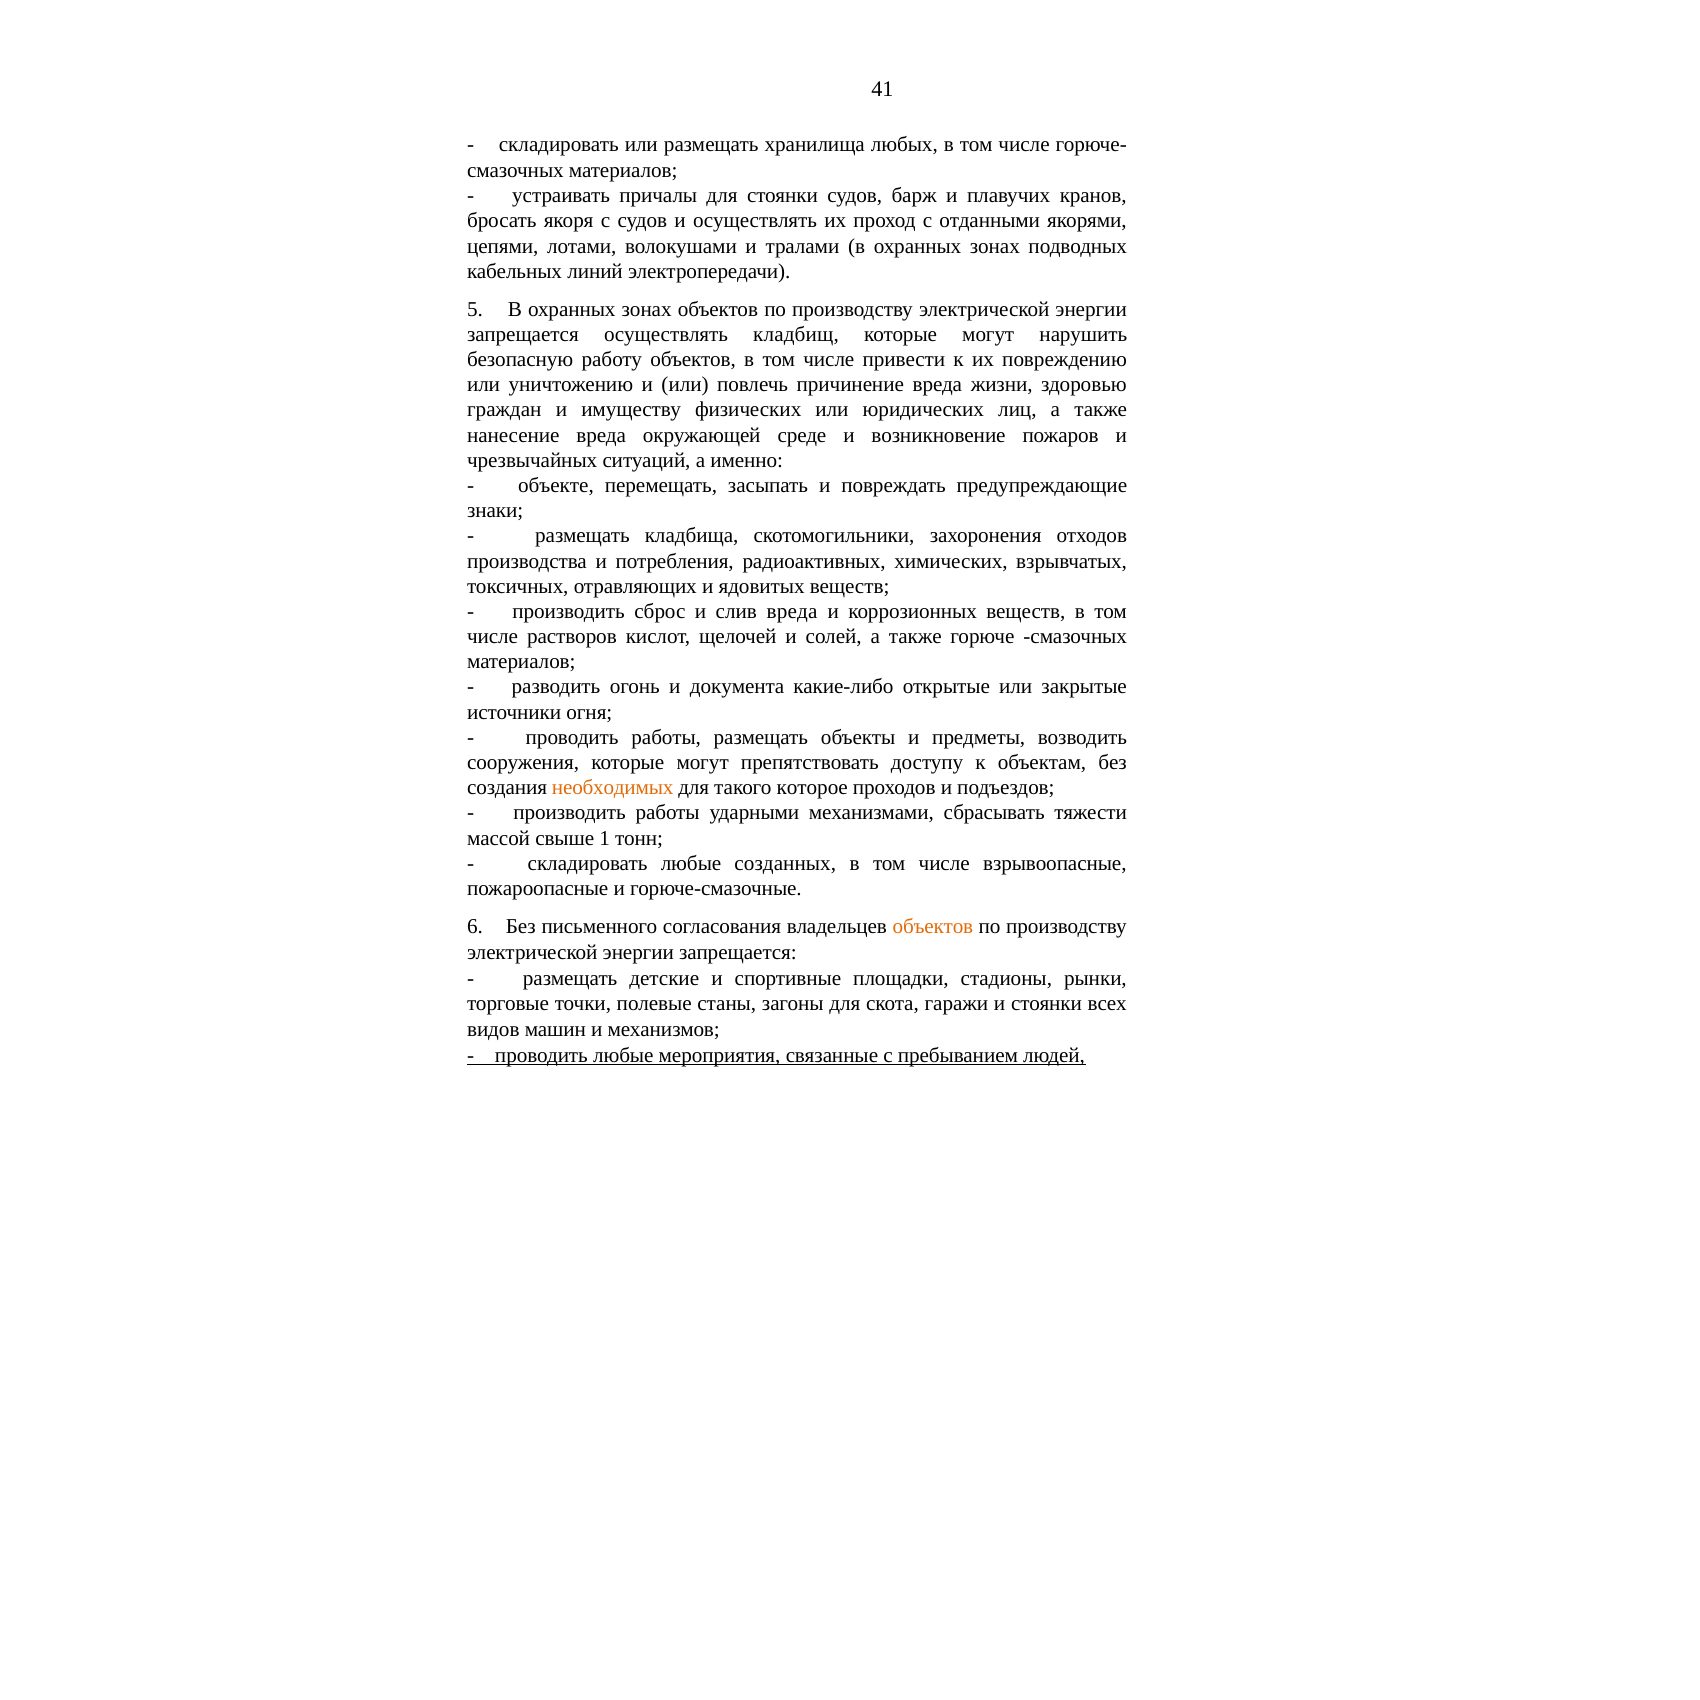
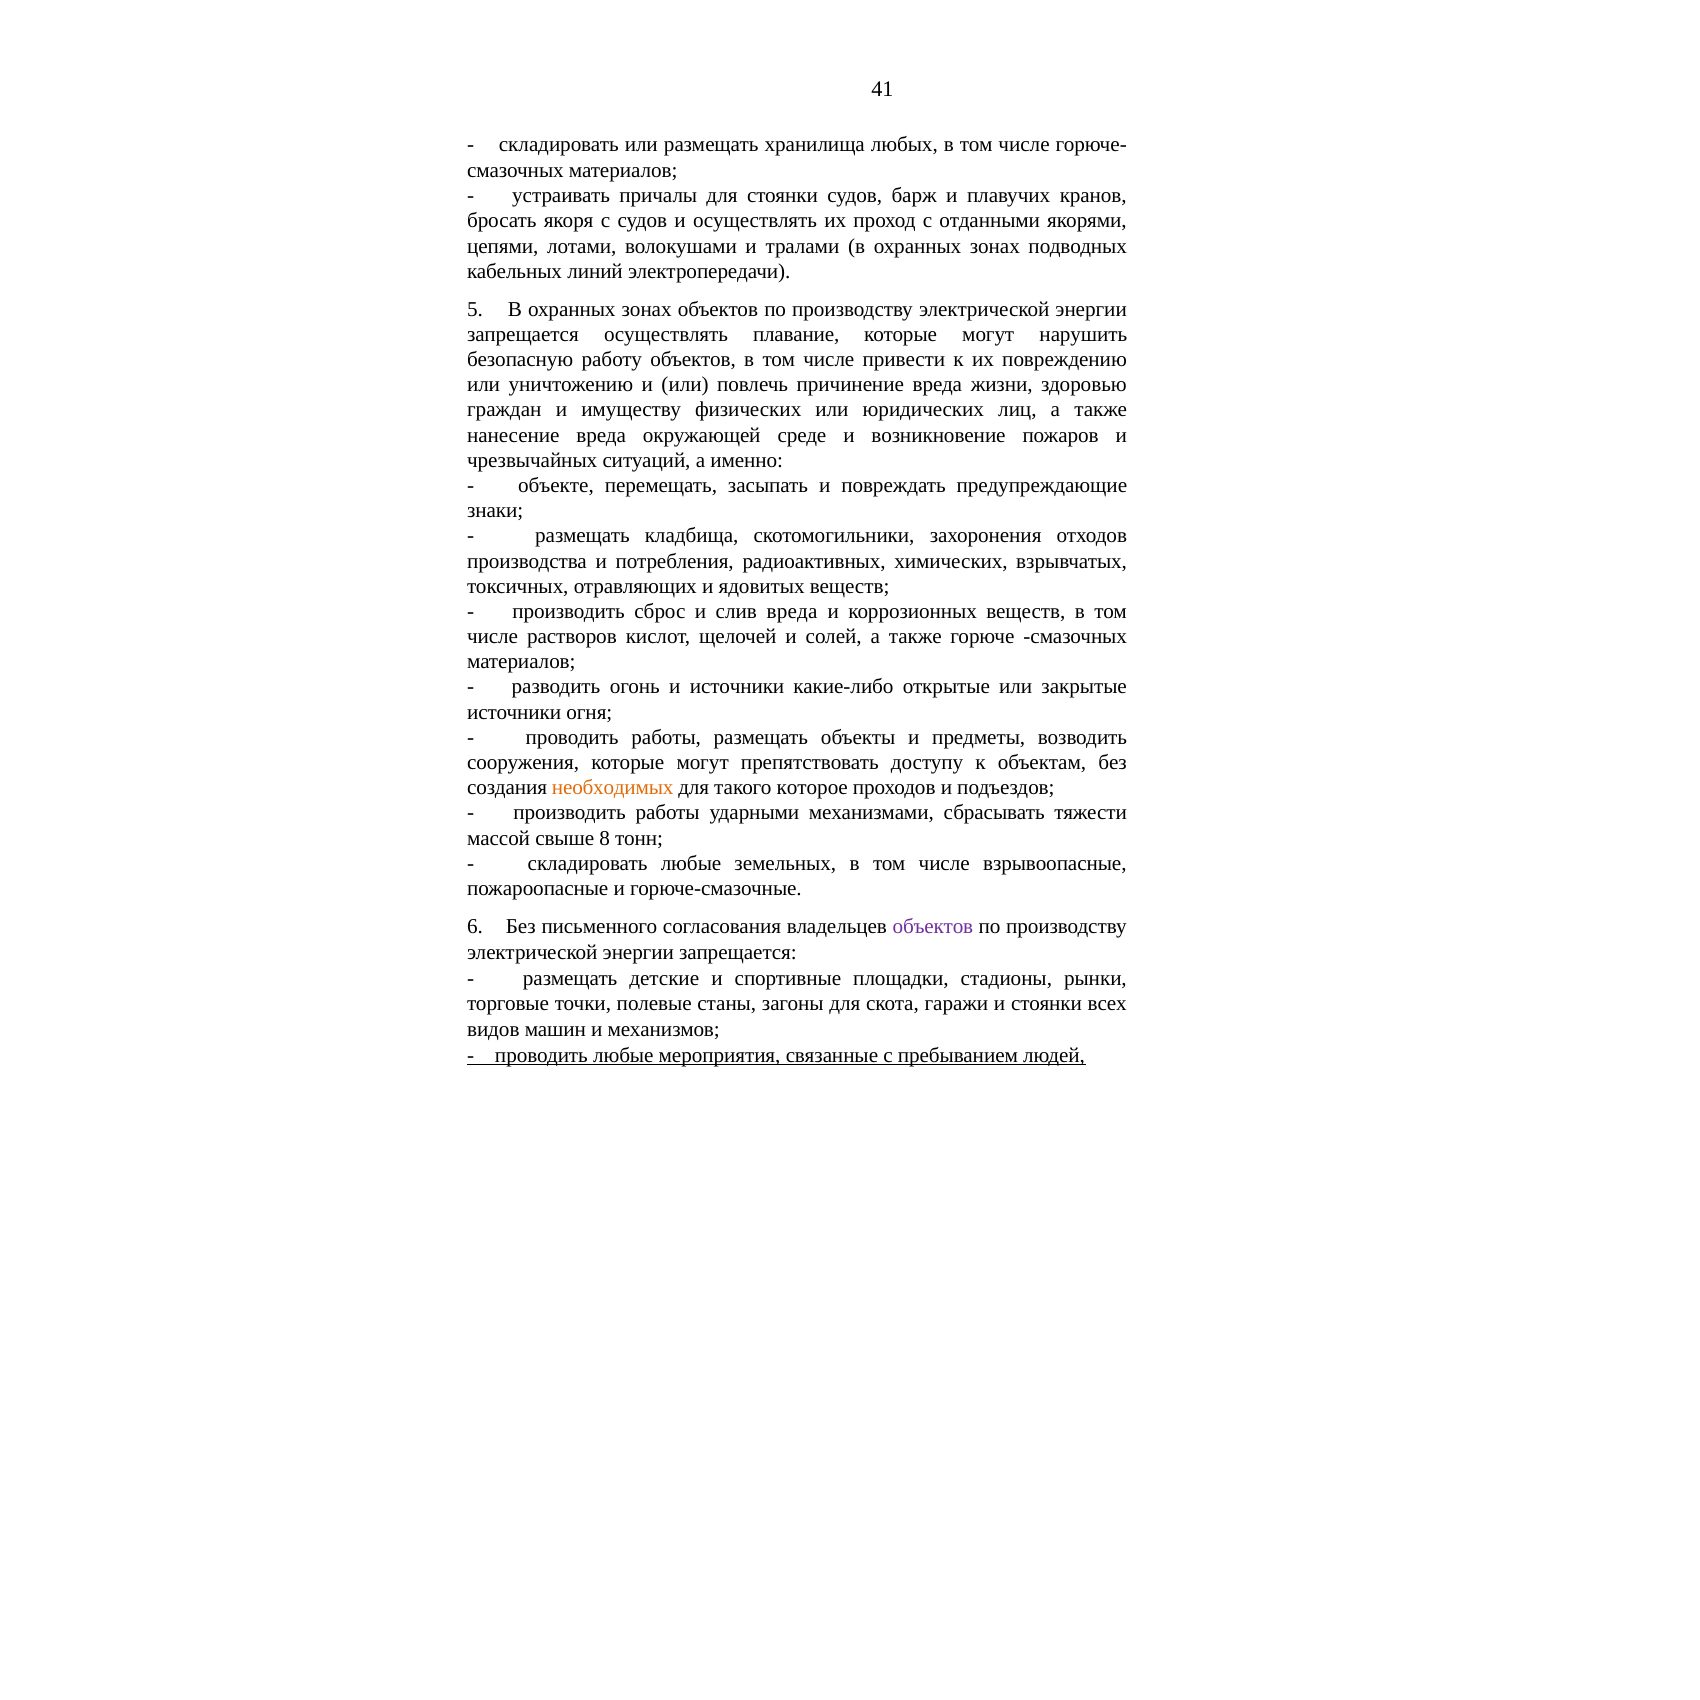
кладбищ: кладбищ -> плавание
и документа: документа -> источники
1: 1 -> 8
созданных: созданных -> земельных
объектов at (933, 927) colour: orange -> purple
